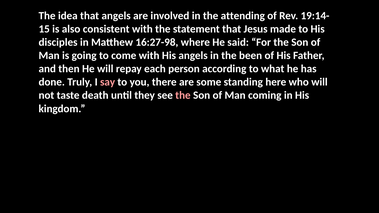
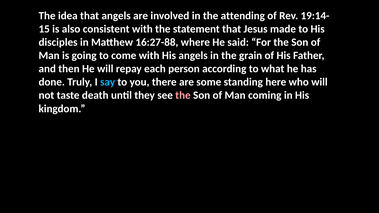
16:27-98: 16:27-98 -> 16:27-88
been: been -> grain
say colour: pink -> light blue
